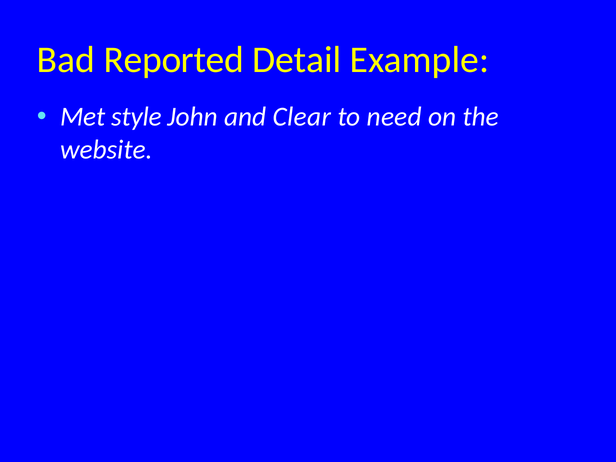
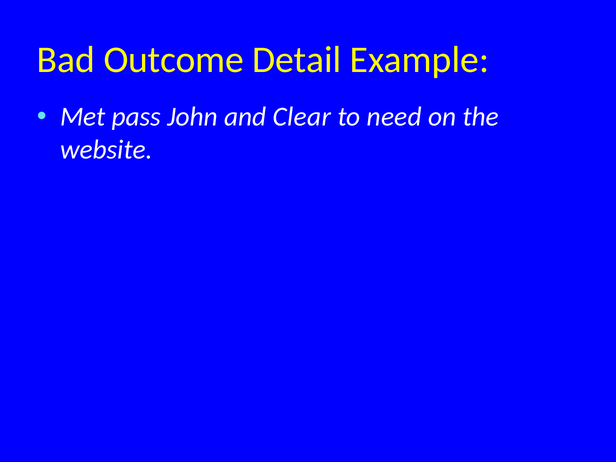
Reported: Reported -> Outcome
style: style -> pass
